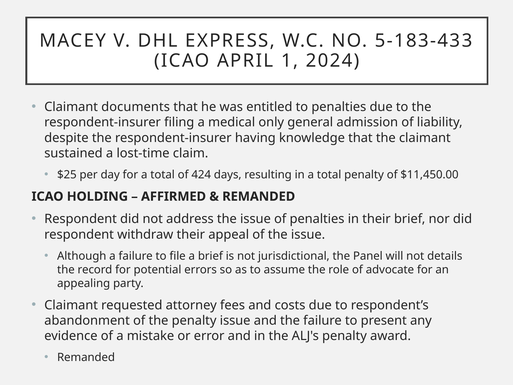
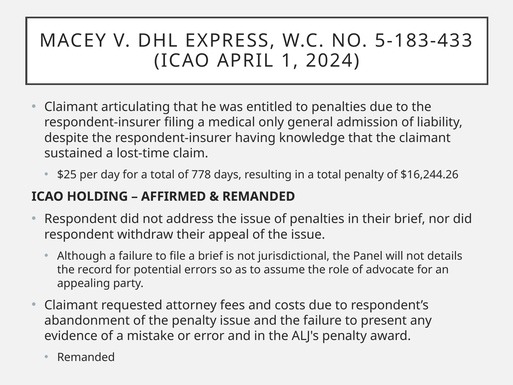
documents: documents -> articulating
424: 424 -> 778
$11,450.00: $11,450.00 -> $16,244.26
